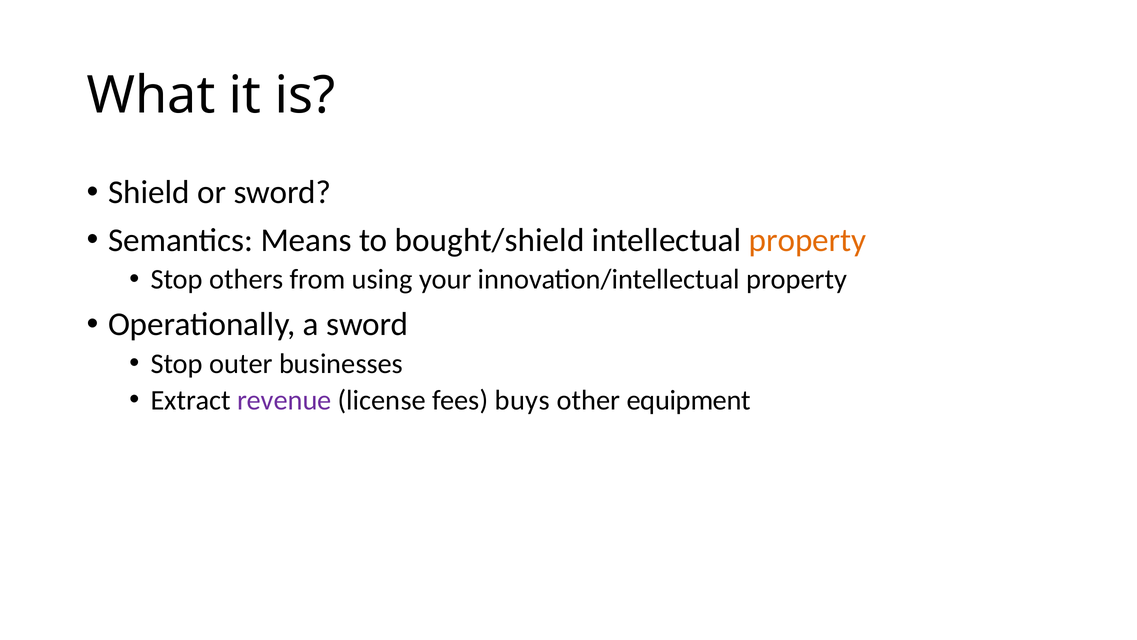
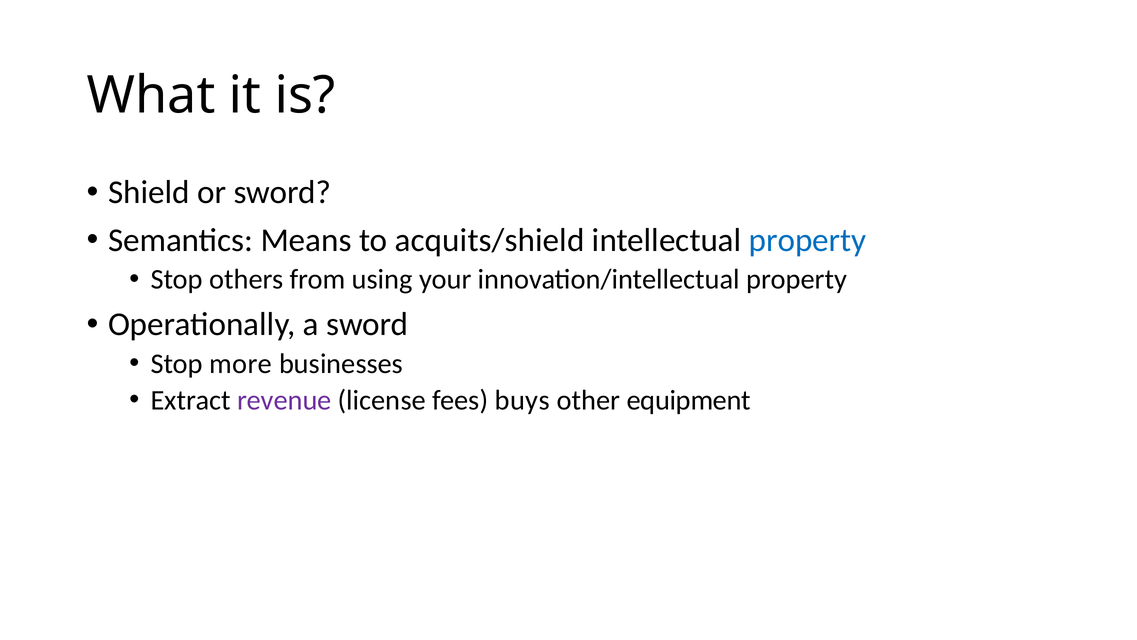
bought/shield: bought/shield -> acquits/shield
property at (808, 240) colour: orange -> blue
outer: outer -> more
